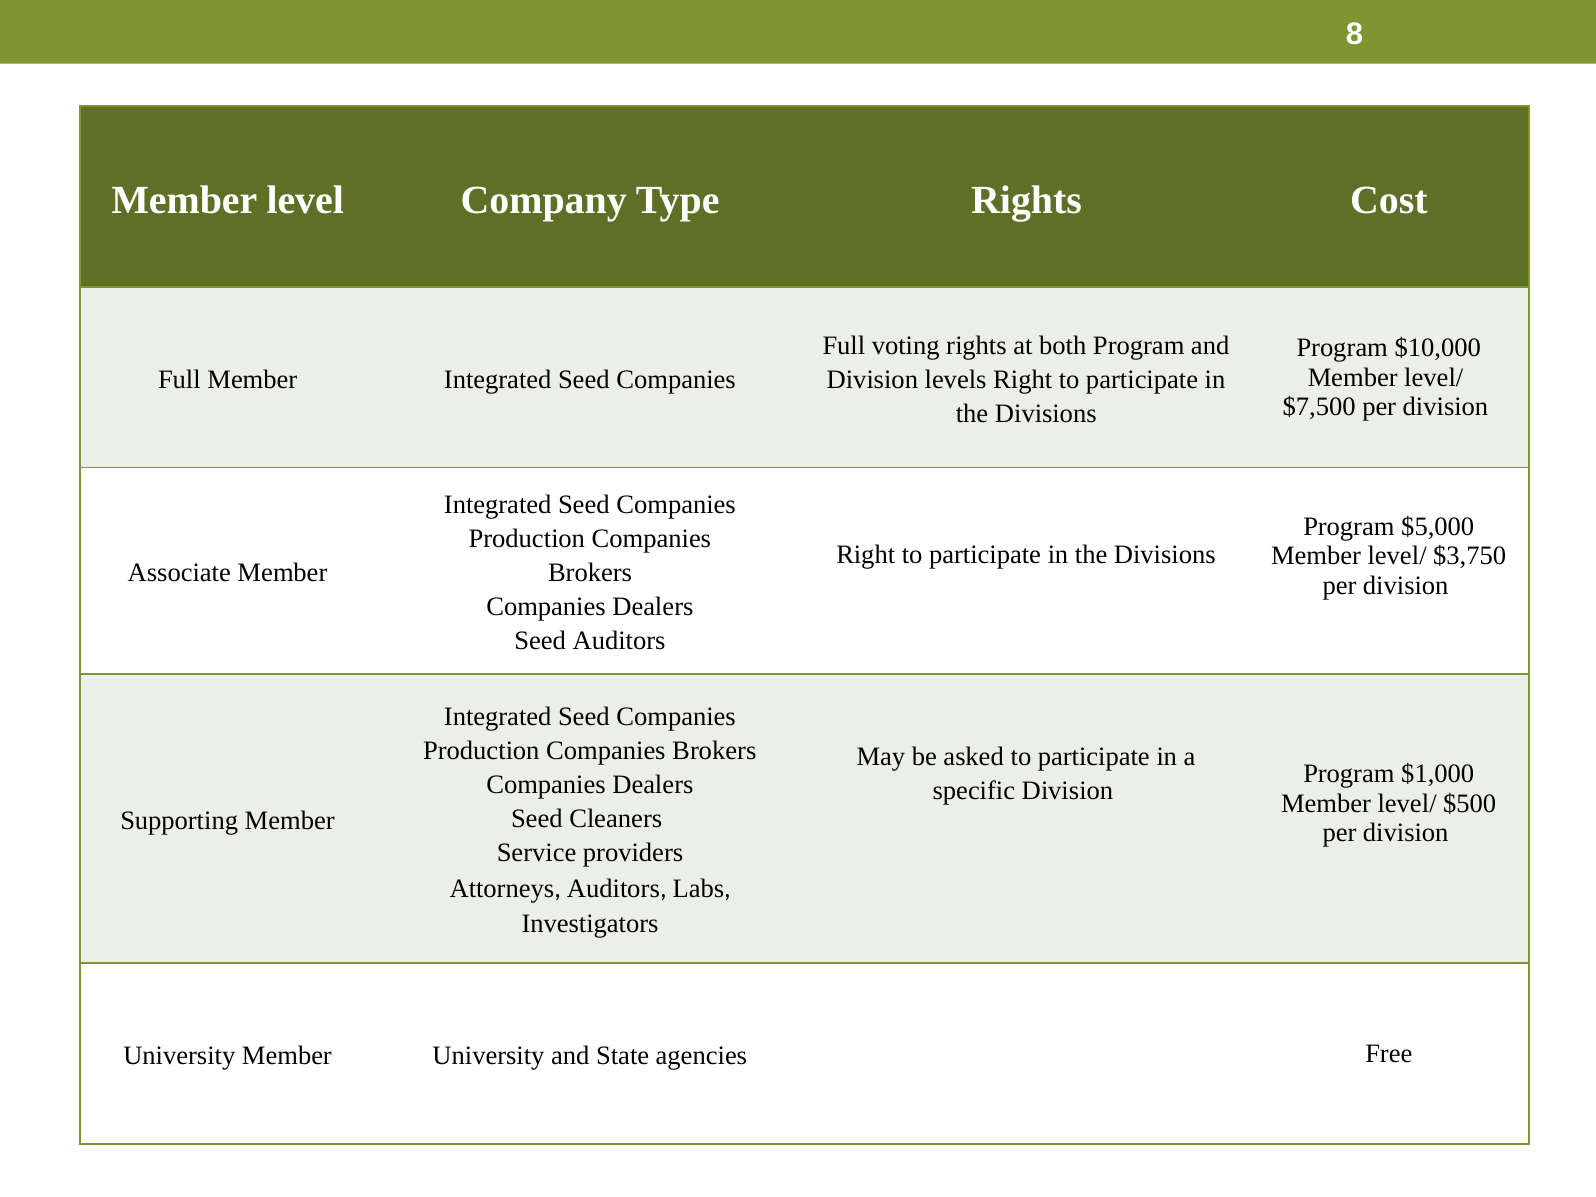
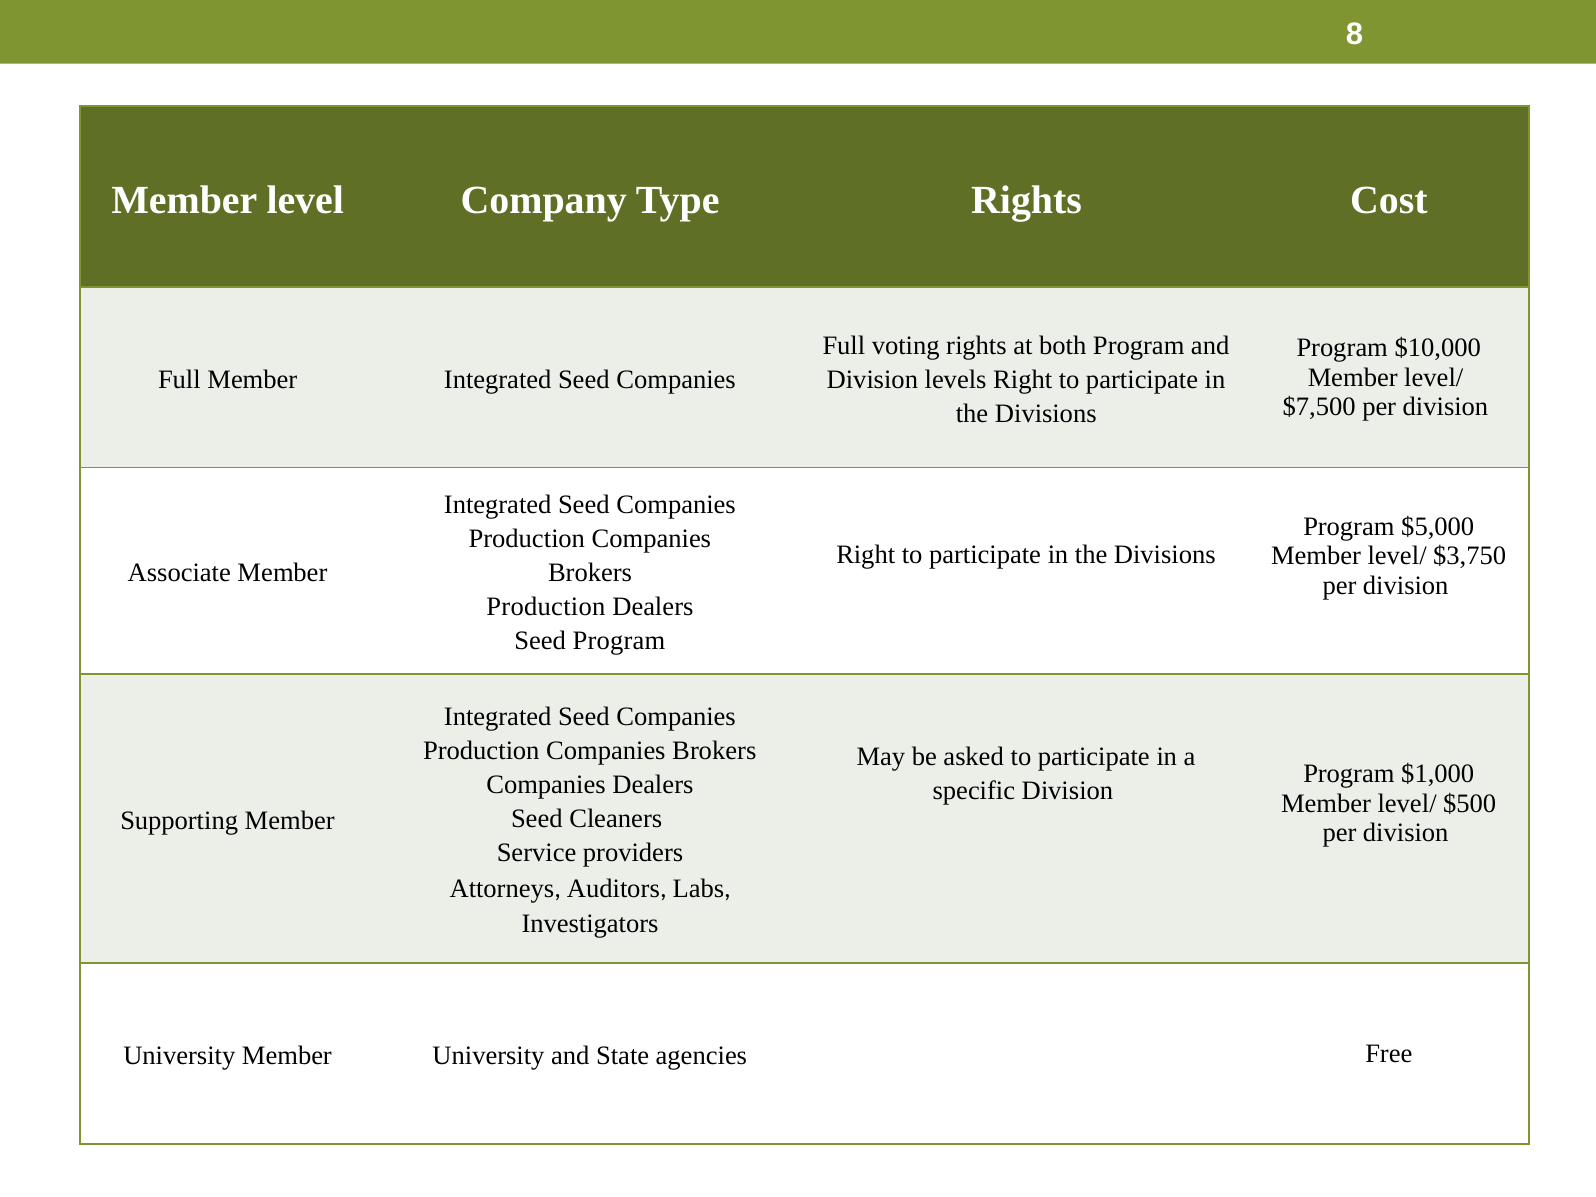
Companies at (546, 607): Companies -> Production
Seed Auditors: Auditors -> Program
